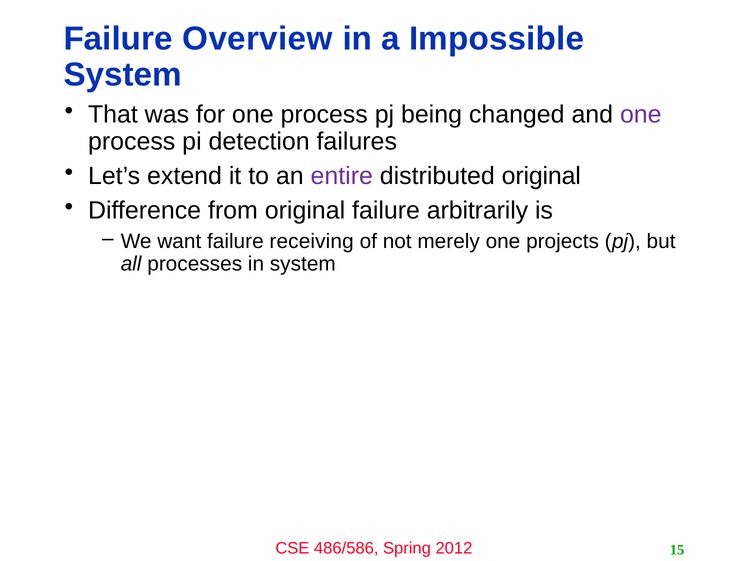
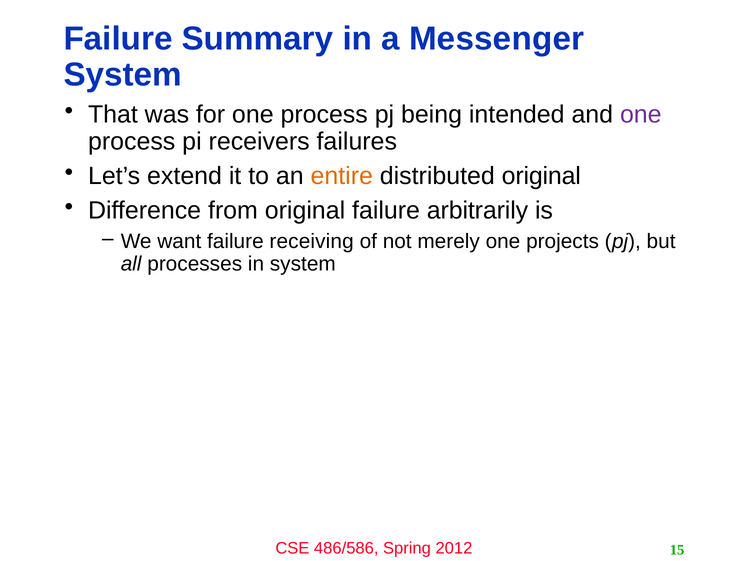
Overview: Overview -> Summary
Impossible: Impossible -> Messenger
changed: changed -> intended
detection: detection -> receivers
entire colour: purple -> orange
